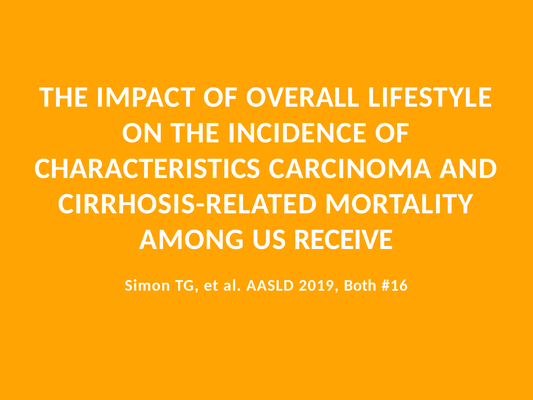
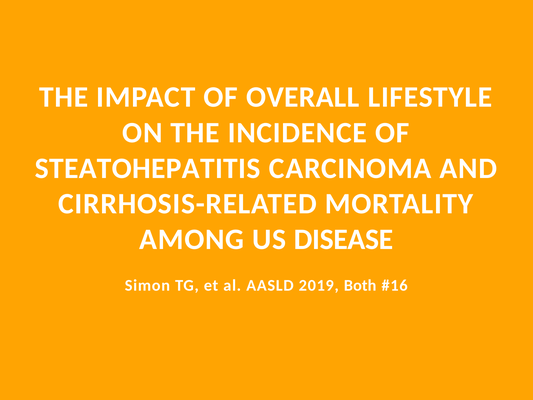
CHARACTERISTICS: CHARACTERISTICS -> STEATOHEPATITIS
RECEIVE: RECEIVE -> DISEASE
